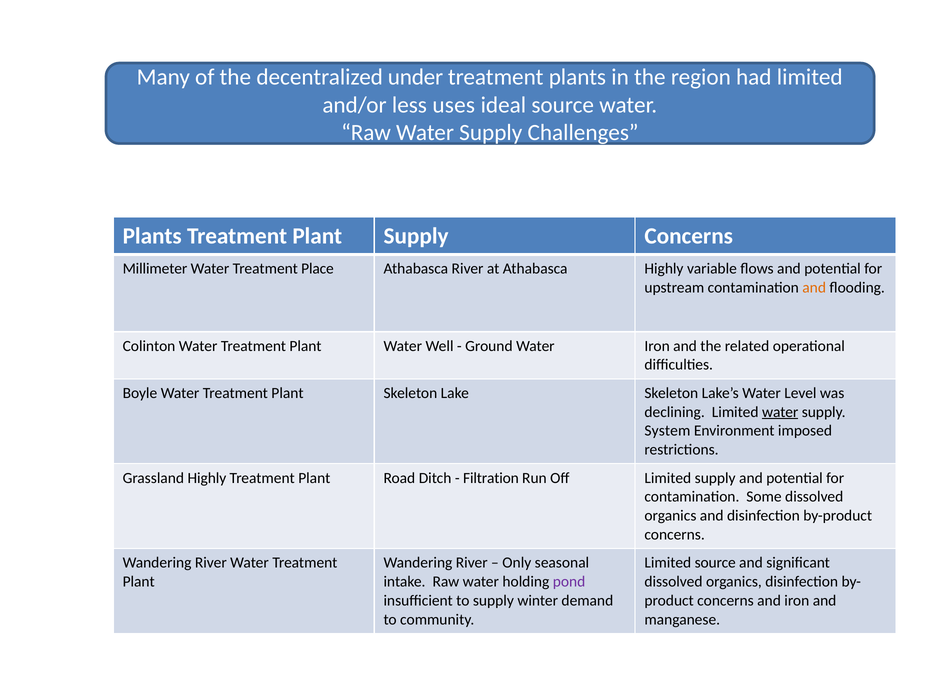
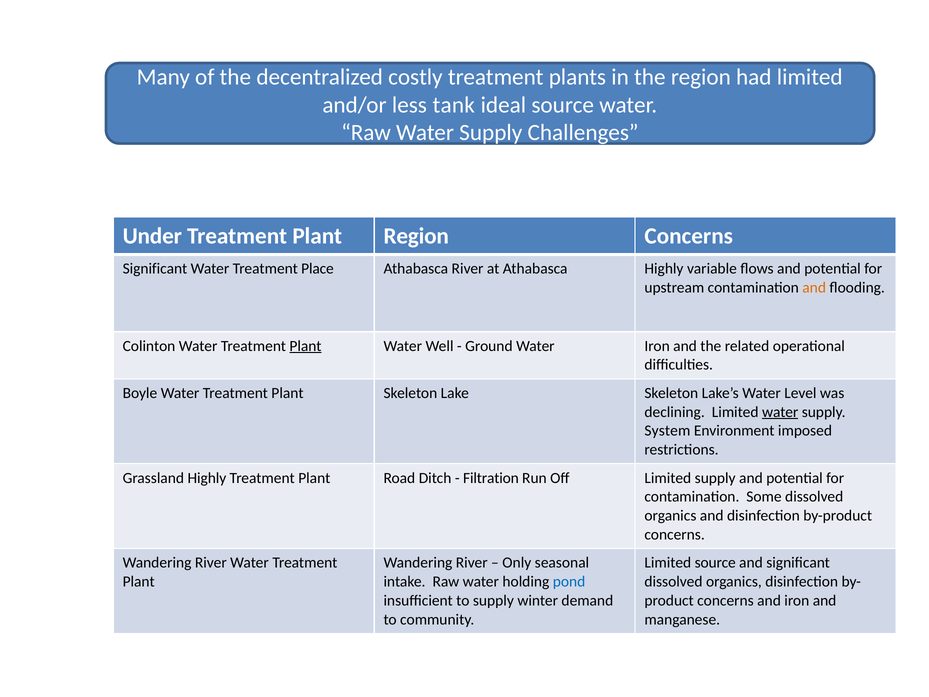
under: under -> costly
uses: uses -> tank
Plants at (152, 236): Plants -> Under
Plant Supply: Supply -> Region
Millimeter at (155, 269): Millimeter -> Significant
Plant at (305, 346) underline: none -> present
pond colour: purple -> blue
